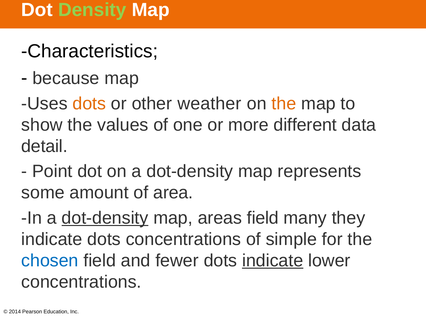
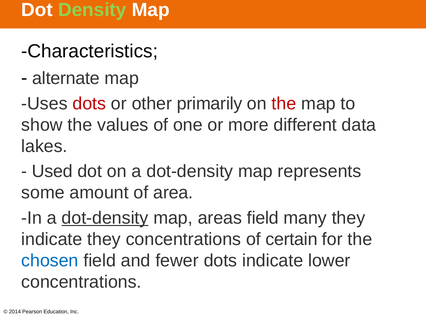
because: because -> alternate
dots at (89, 103) colour: orange -> red
weather: weather -> primarily
the at (284, 103) colour: orange -> red
detail: detail -> lakes
Point: Point -> Used
indicate dots: dots -> they
simple: simple -> certain
indicate at (273, 260) underline: present -> none
